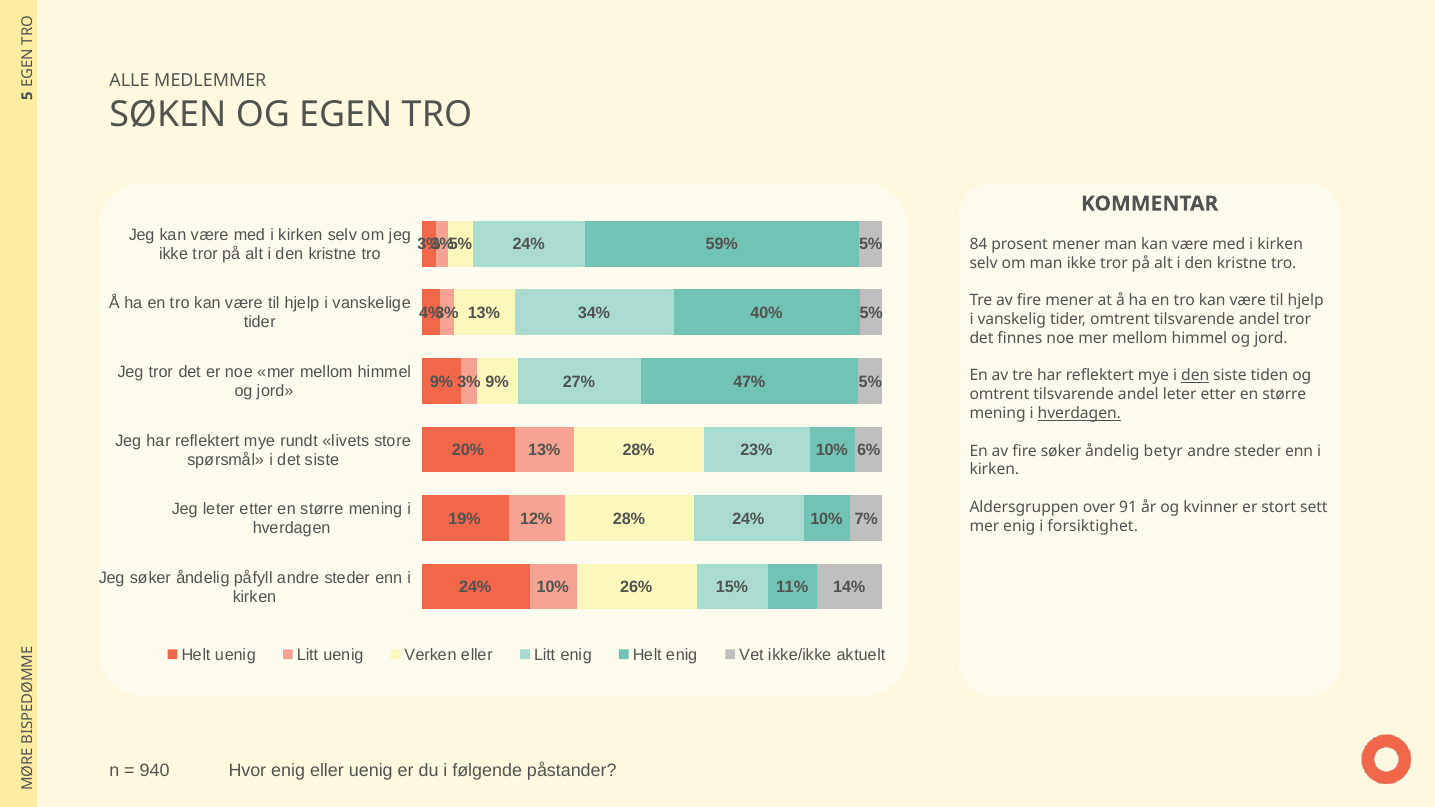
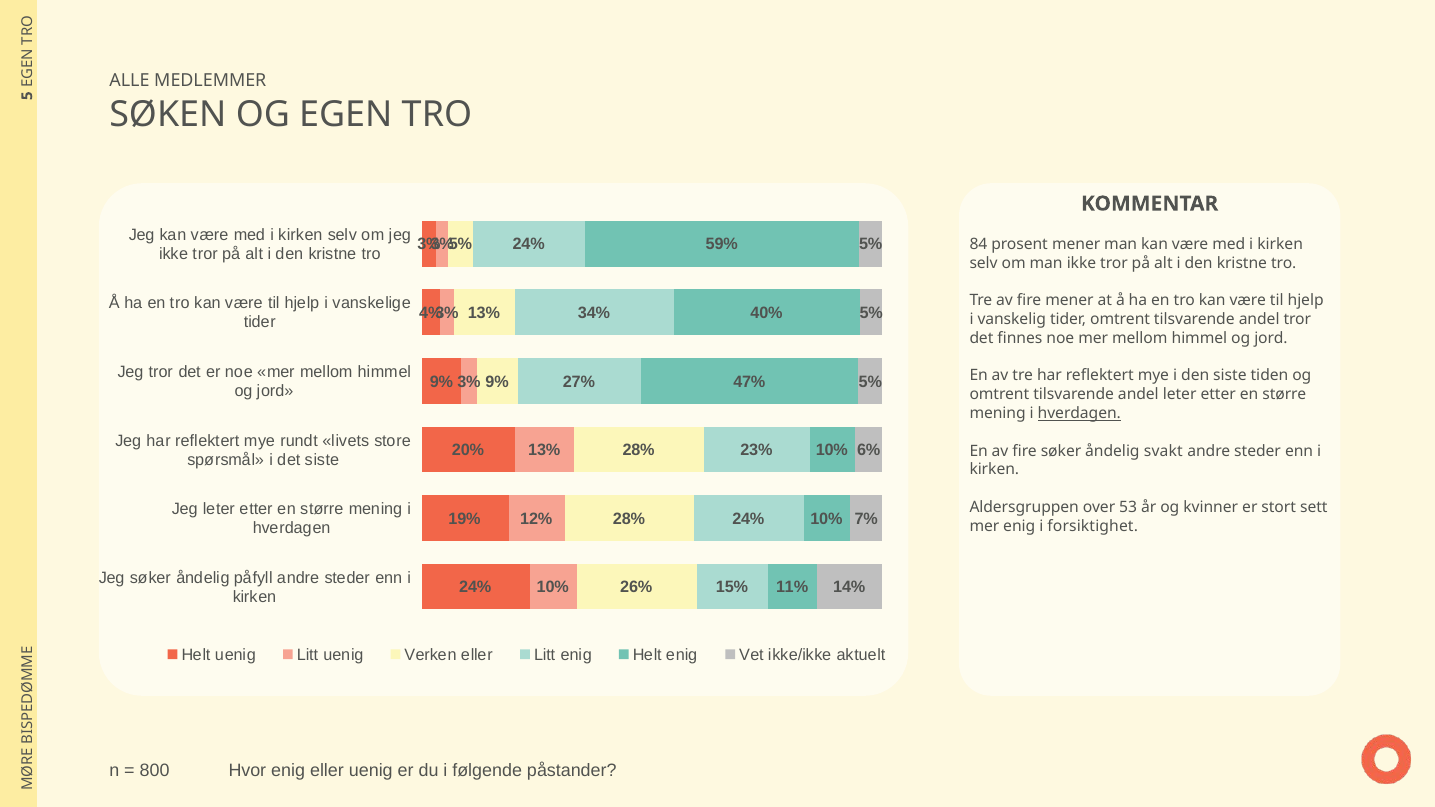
den at (1195, 376) underline: present -> none
betyr: betyr -> svakt
91: 91 -> 53
940: 940 -> 800
